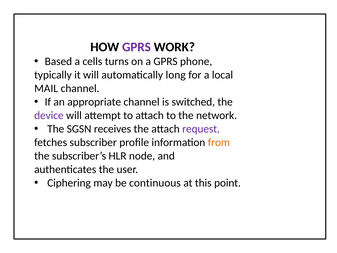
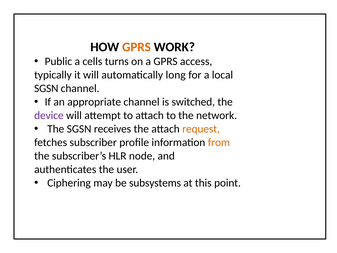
GPRS at (136, 47) colour: purple -> orange
Based: Based -> Public
phone: phone -> access
MAIL at (46, 88): MAIL -> SGSN
request colour: purple -> orange
continuous: continuous -> subsystems
